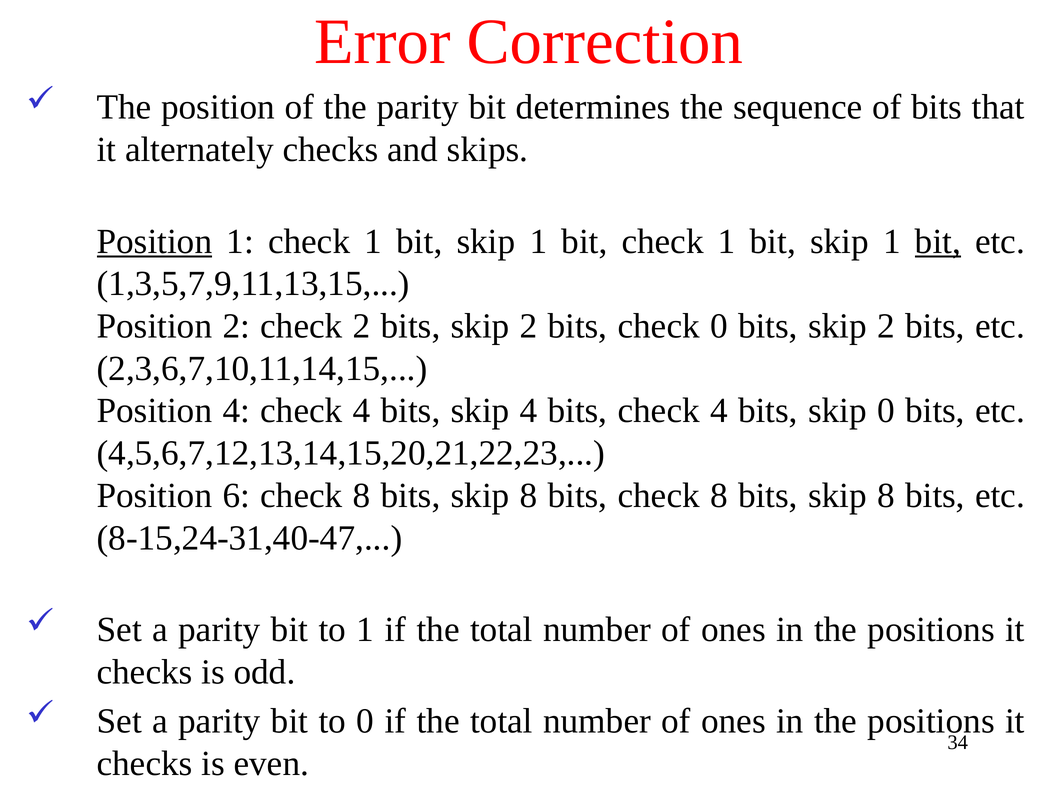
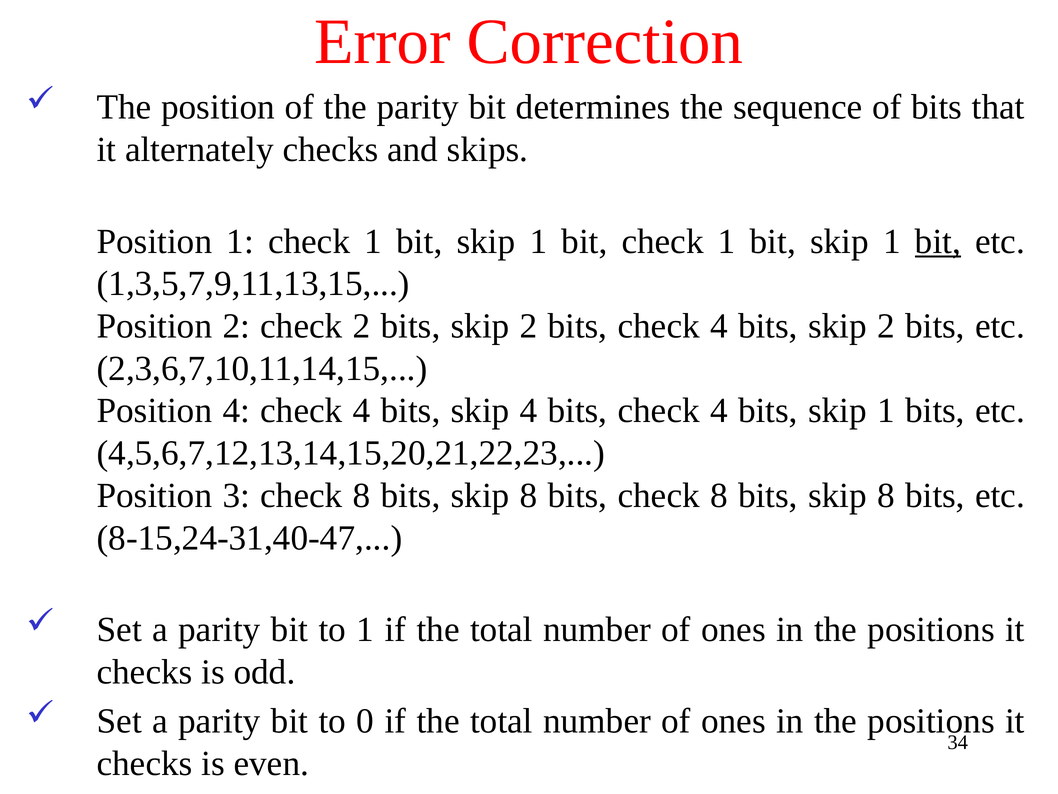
Position at (155, 241) underline: present -> none
2 bits check 0: 0 -> 4
bits skip 0: 0 -> 1
6: 6 -> 3
